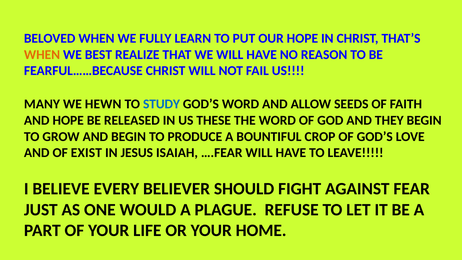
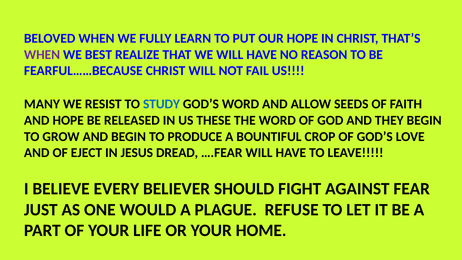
WHEN at (42, 55) colour: orange -> purple
HEWN: HEWN -> RESIST
EXIST: EXIST -> EJECT
ISAIAH: ISAIAH -> DREAD
